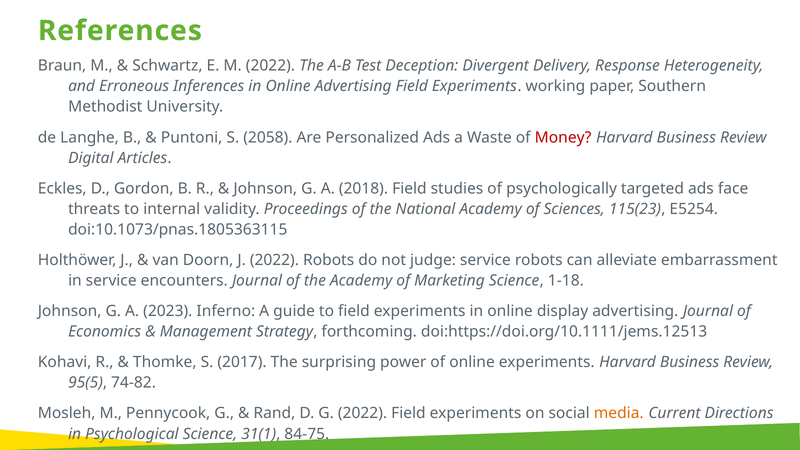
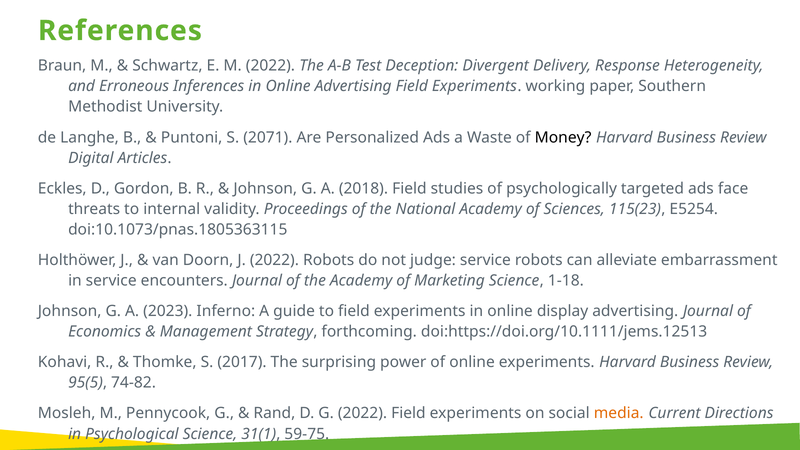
2058: 2058 -> 2071
Money colour: red -> black
84-75: 84-75 -> 59-75
